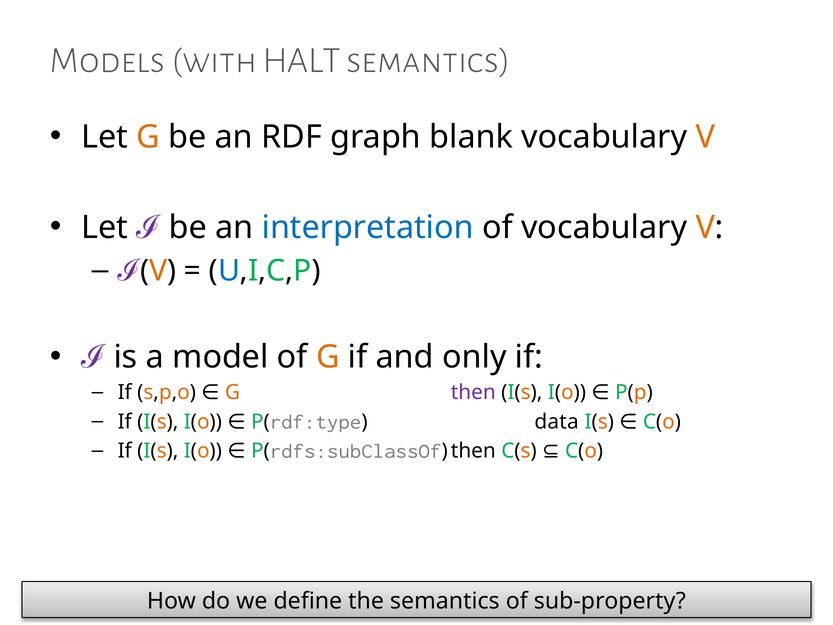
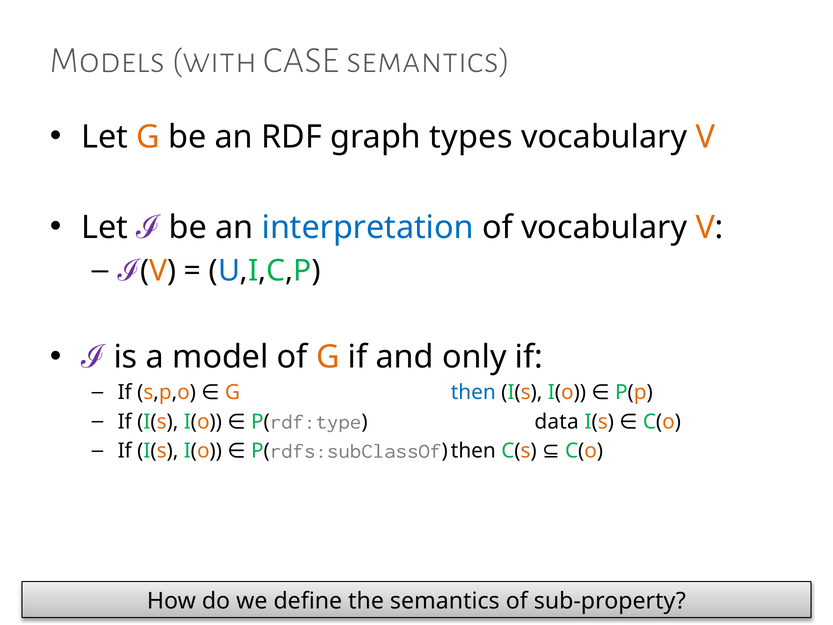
HALT: HALT -> CASE
blank: blank -> types
then colour: purple -> blue
